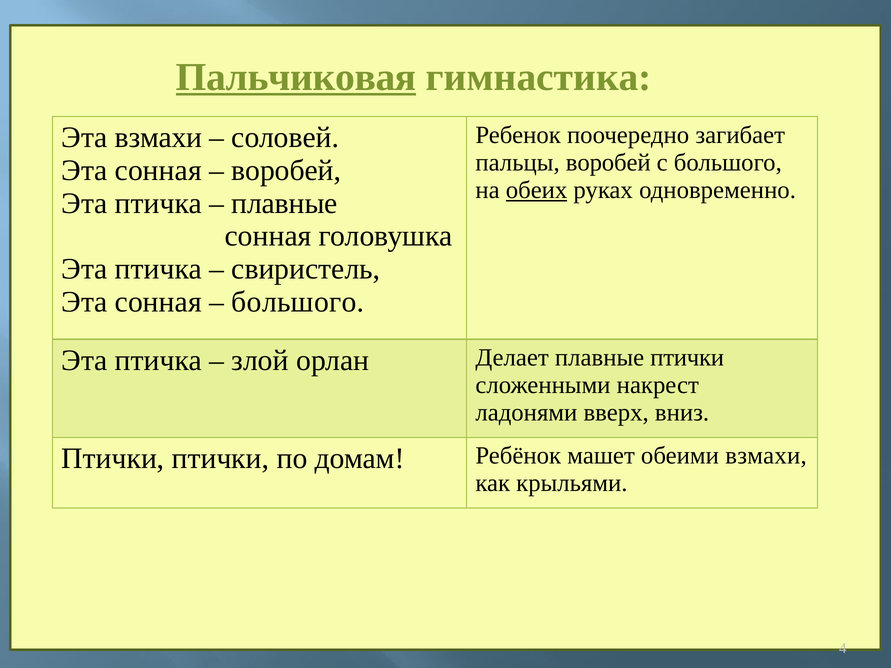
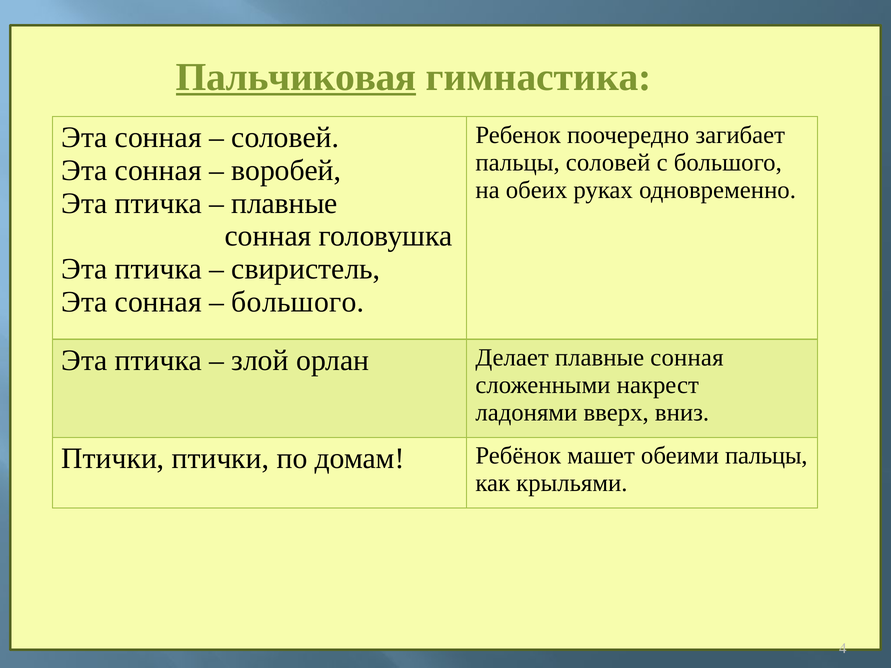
взмахи at (158, 138): взмахи -> сонная
пальцы воробей: воробей -> соловей
обеих underline: present -> none
Делает плавные птички: птички -> сонная
обеими взмахи: взмахи -> пальцы
